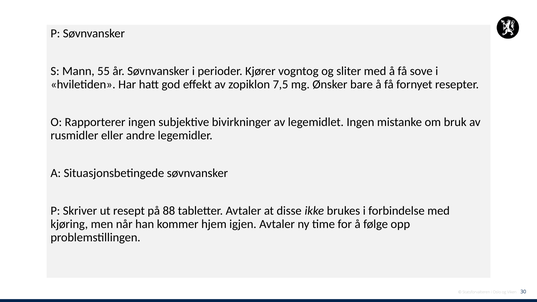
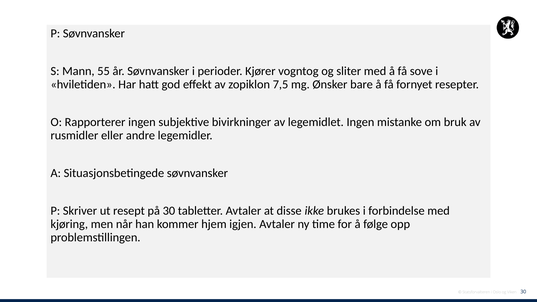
på 88: 88 -> 30
